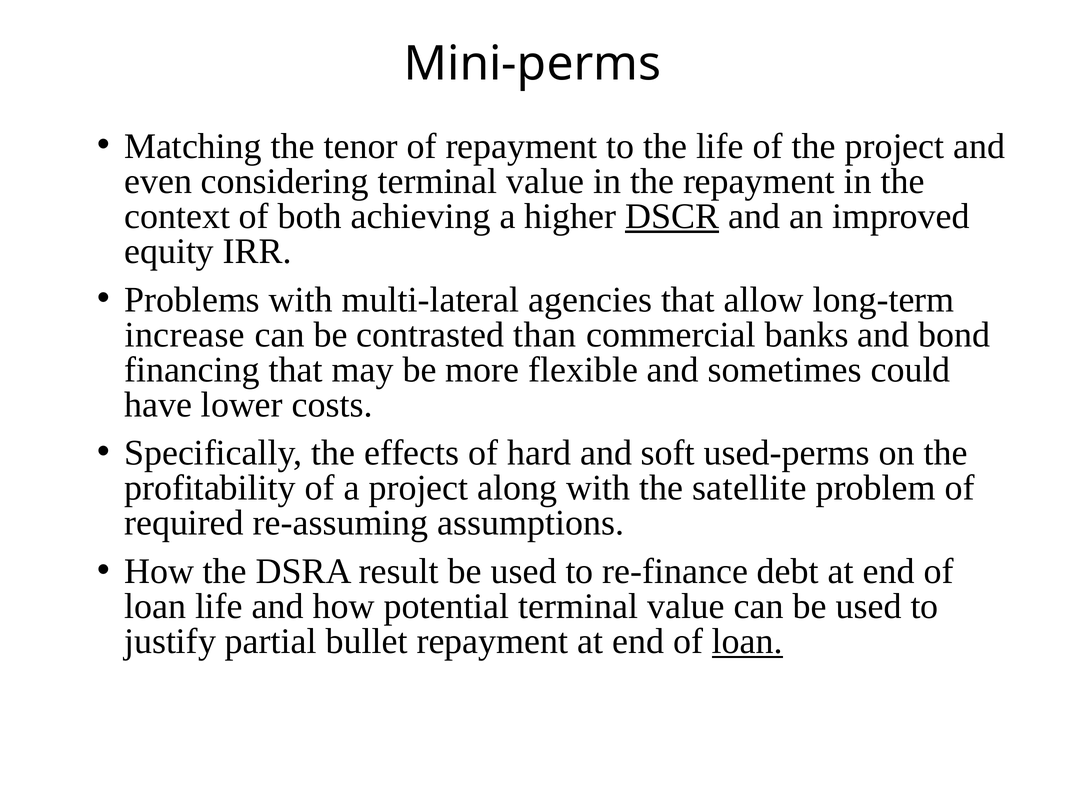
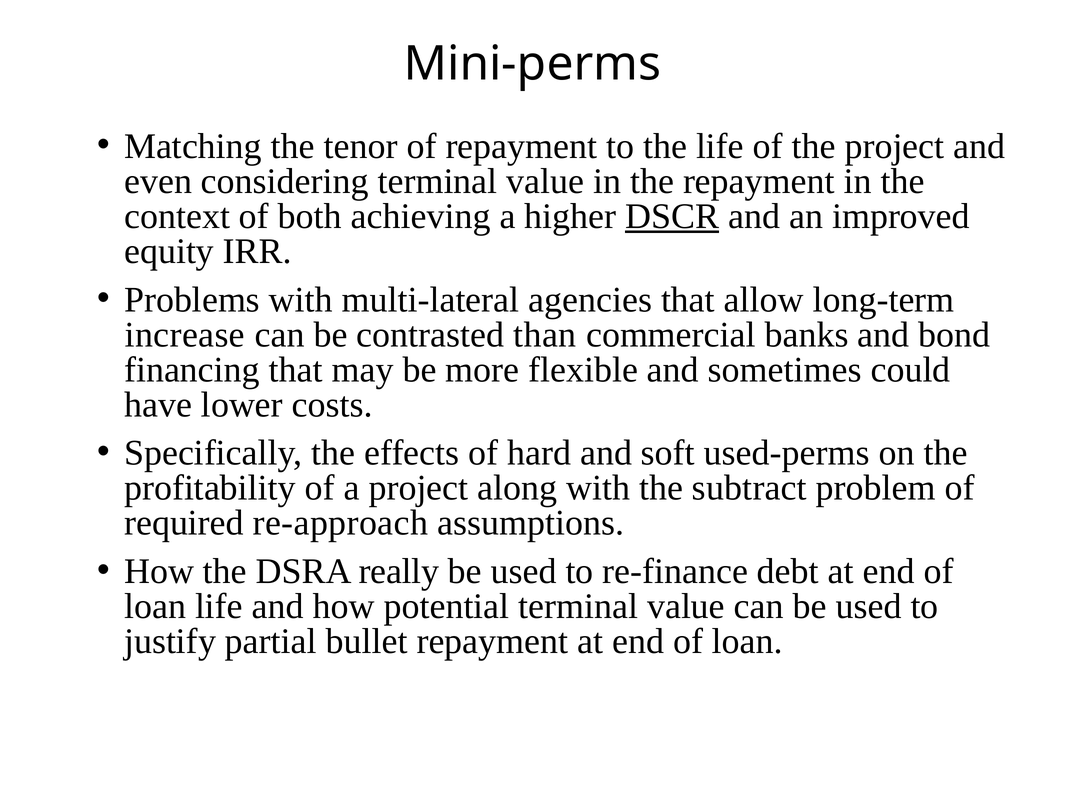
satellite: satellite -> subtract
re-assuming: re-assuming -> re-approach
result: result -> really
loan at (747, 641) underline: present -> none
